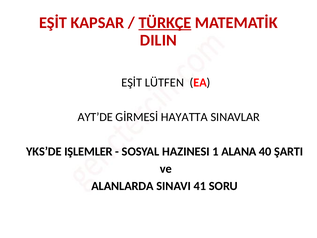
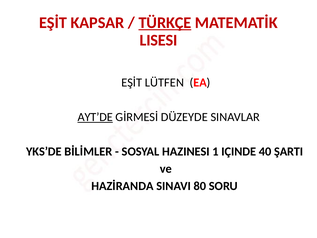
DILIN: DILIN -> LISESI
AYT’DE underline: none -> present
HAYATTA: HAYATTA -> DÜZEYDE
IŞLEMLER: IŞLEMLER -> BİLİMLER
ALANA: ALANA -> IÇINDE
ALANLARDA: ALANLARDA -> HAZİRANDA
41: 41 -> 80
